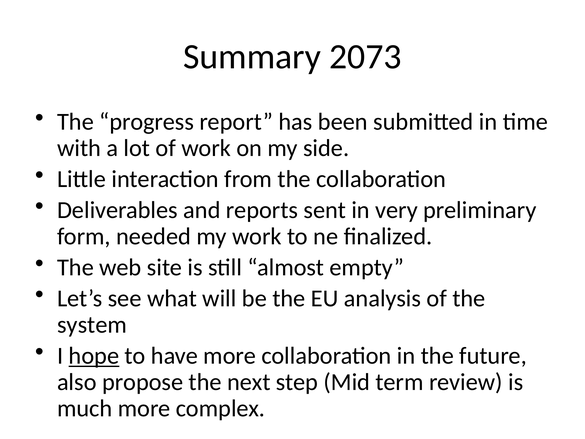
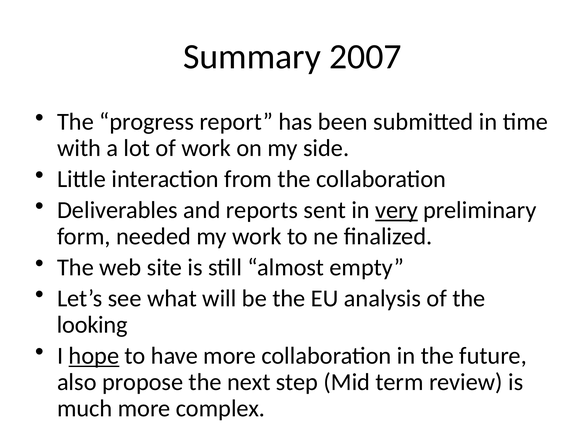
2073: 2073 -> 2007
very underline: none -> present
system: system -> looking
